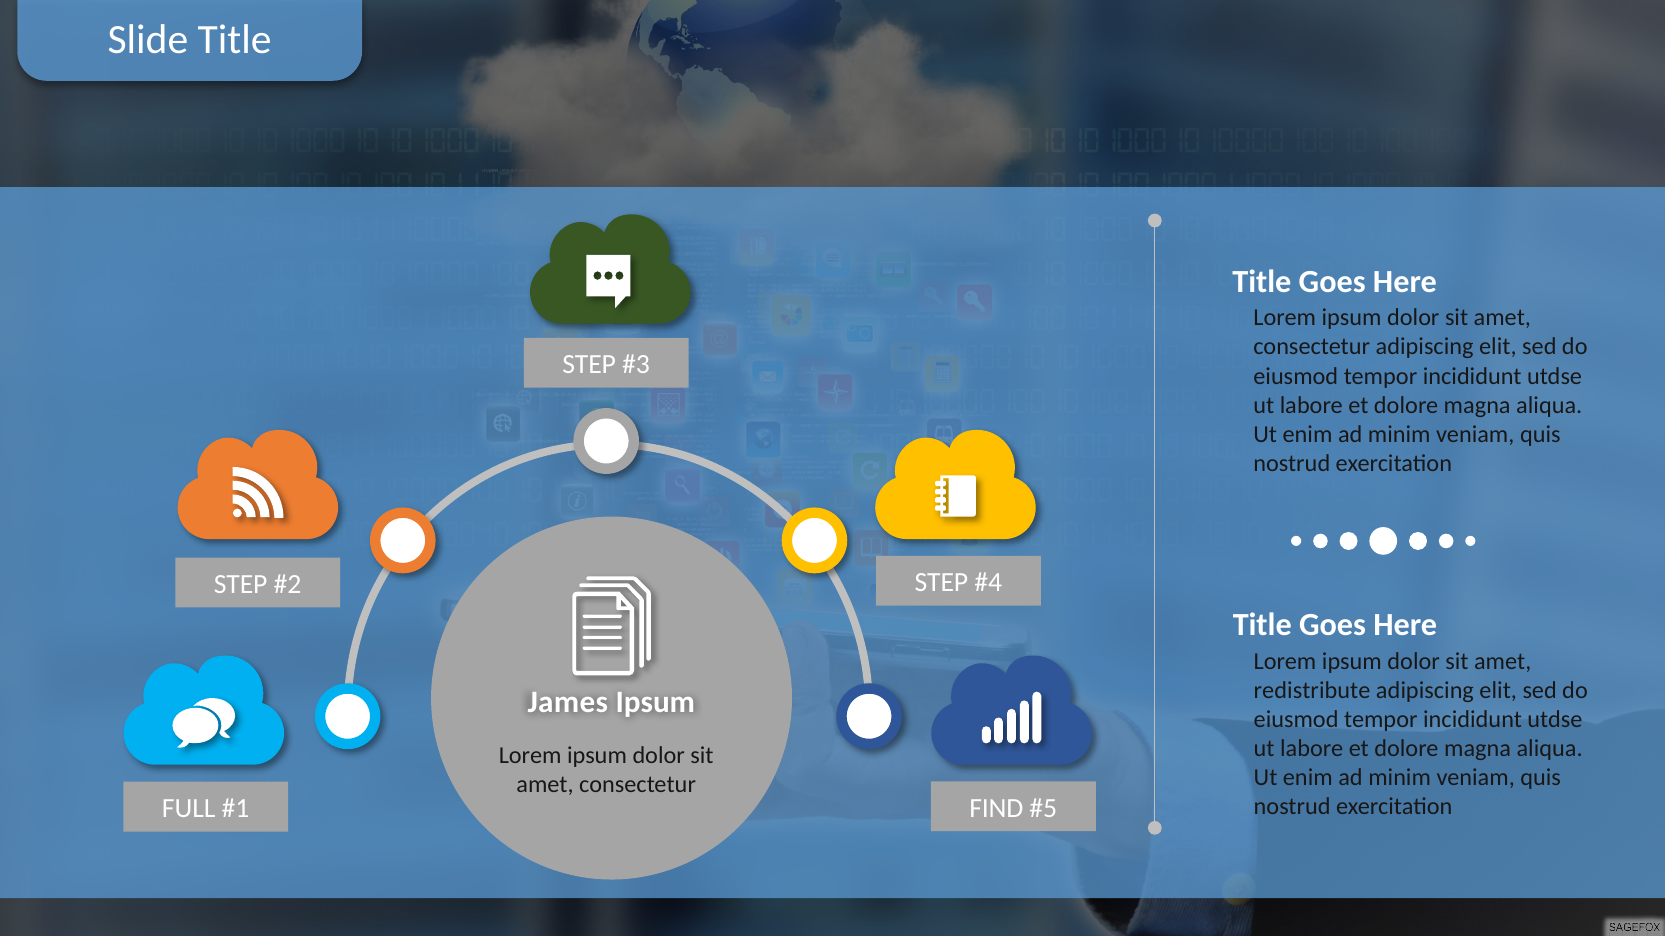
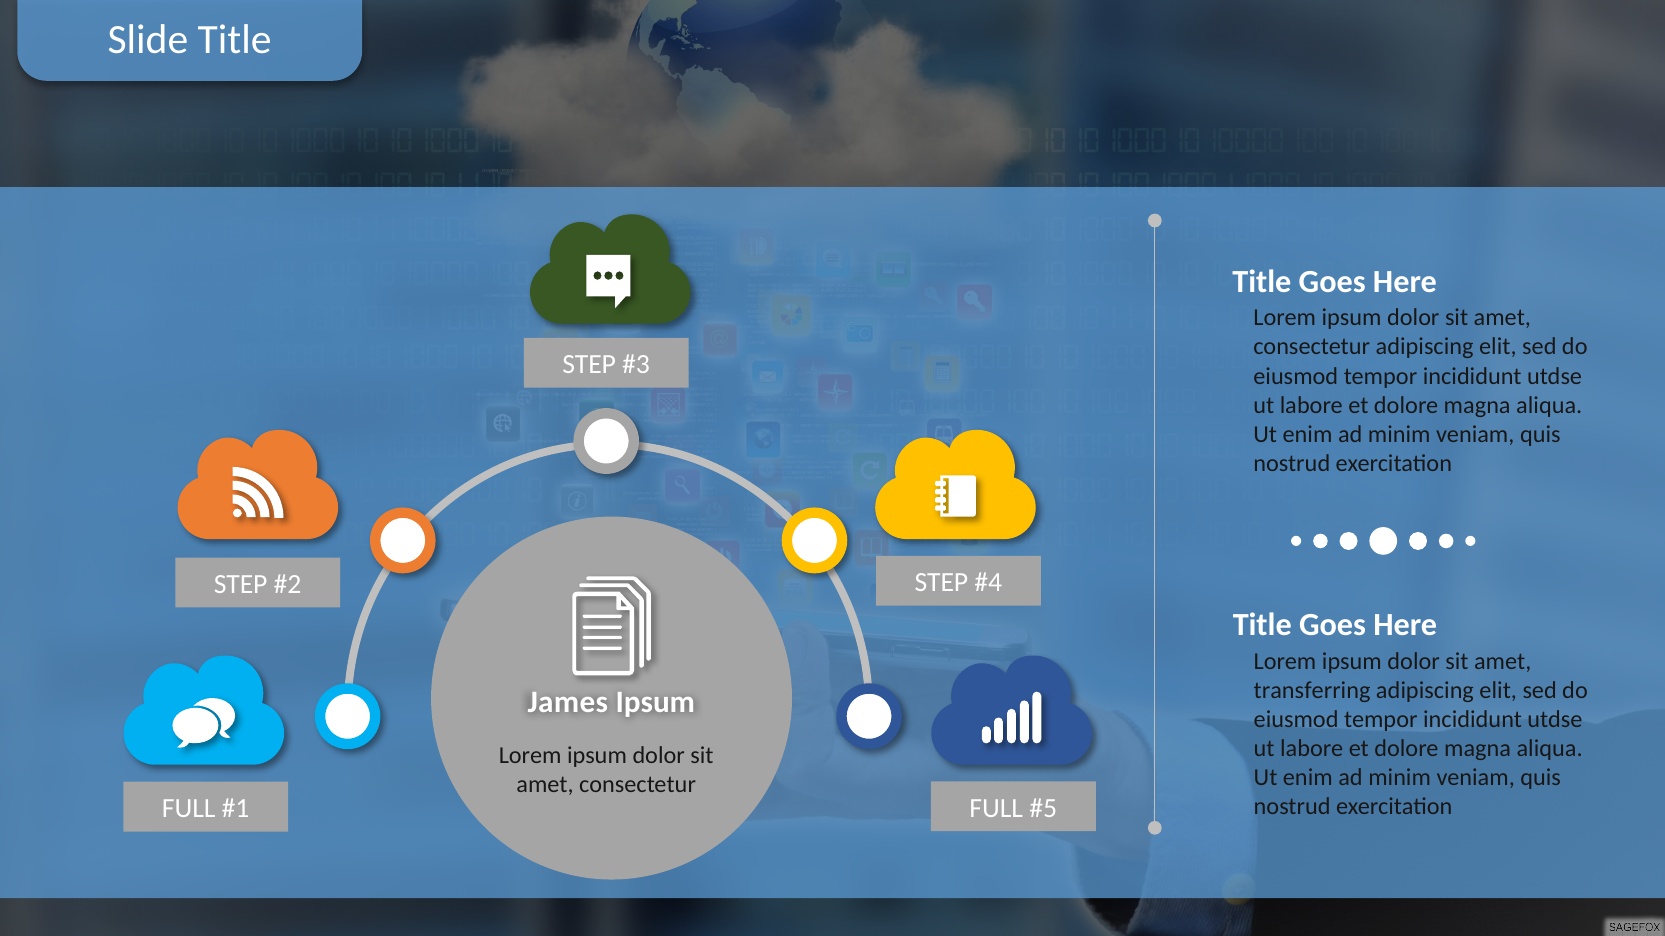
redistribute: redistribute -> transferring
FIND at (996, 809): FIND -> FULL
